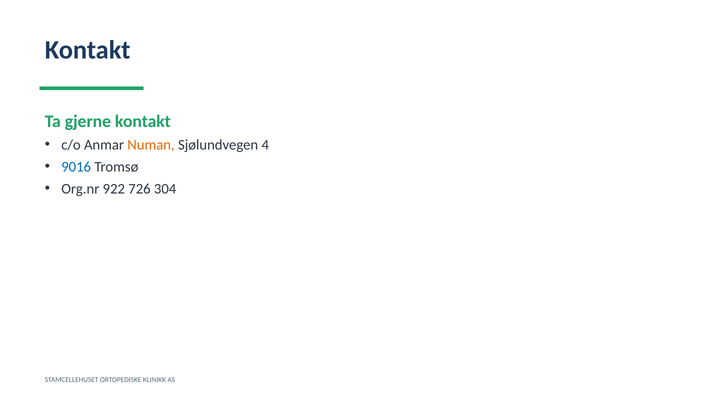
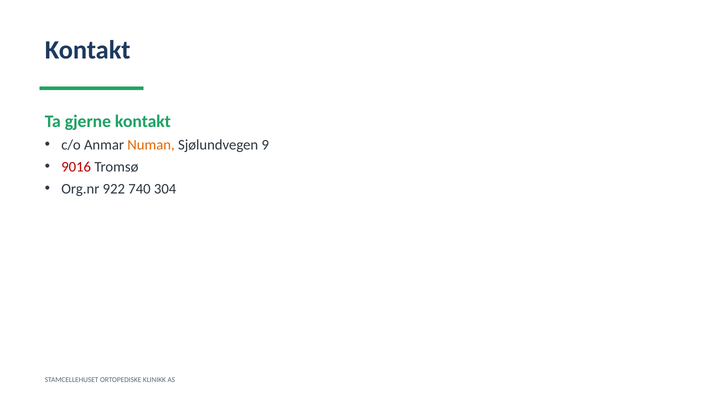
4: 4 -> 9
9016 colour: blue -> red
726: 726 -> 740
